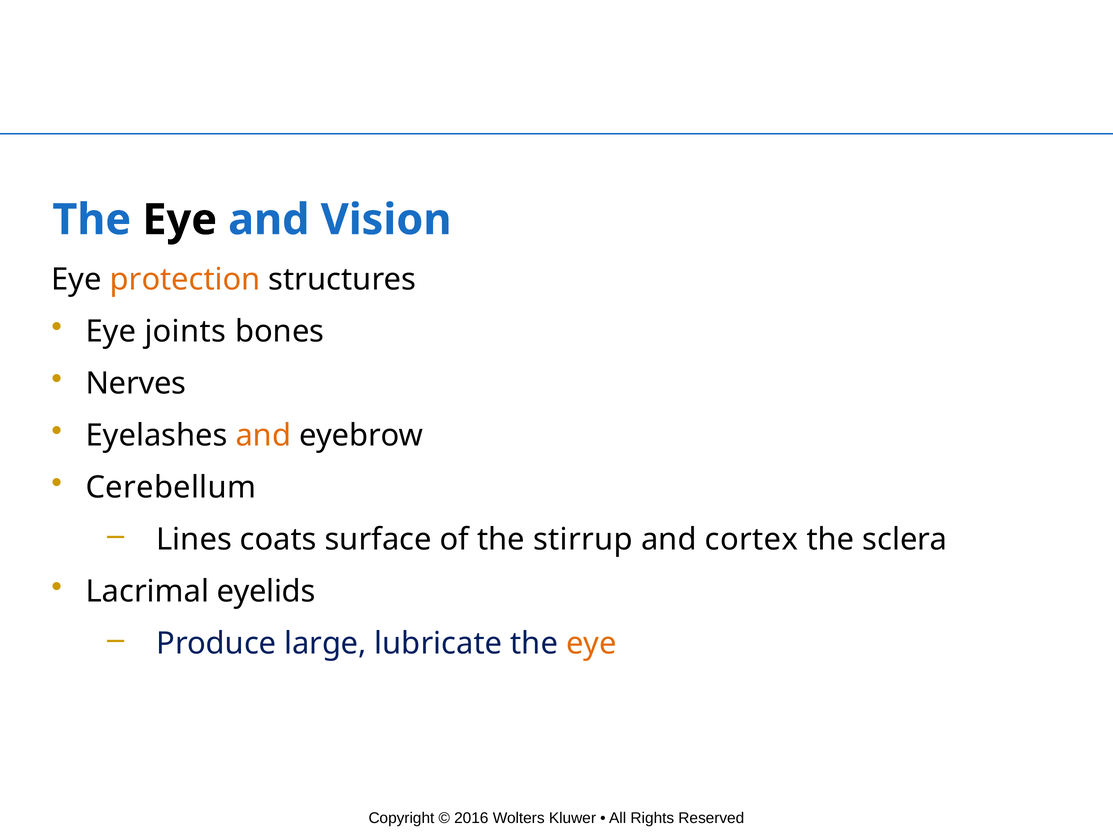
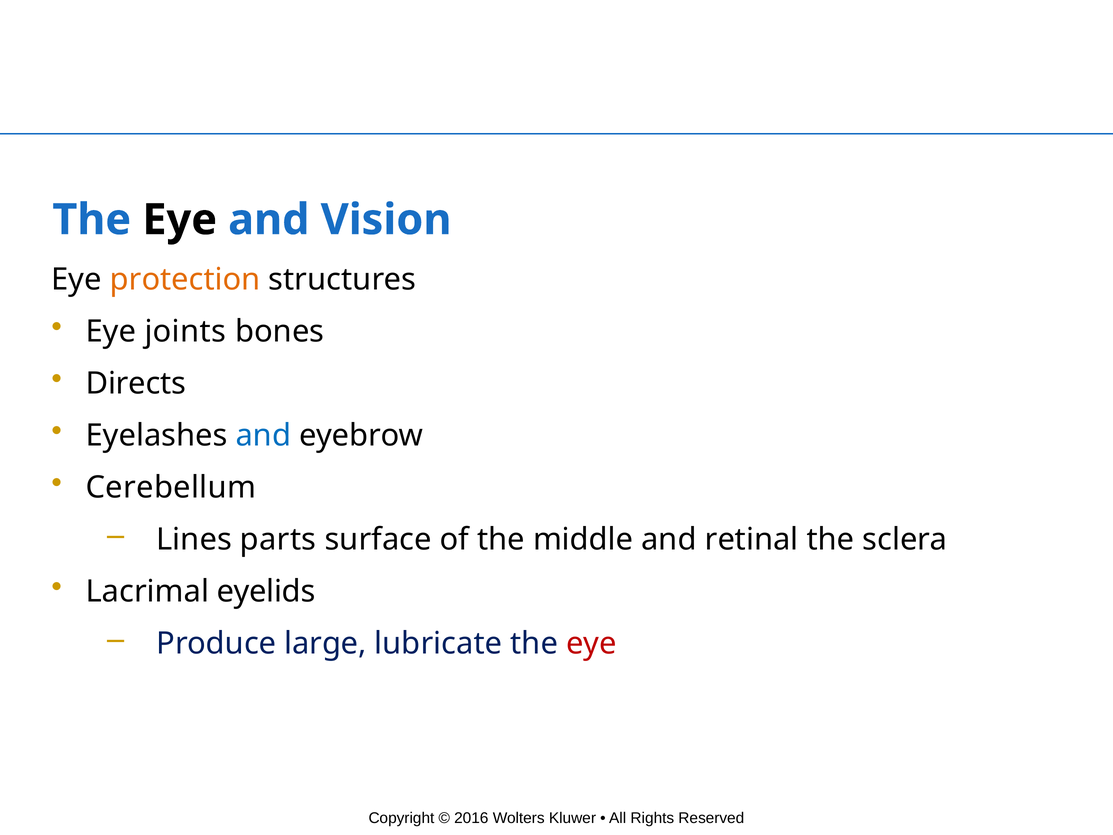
Nerves: Nerves -> Directs
and at (263, 435) colour: orange -> blue
coats: coats -> parts
stirrup: stirrup -> middle
cortex: cortex -> retinal
eye at (591, 643) colour: orange -> red
